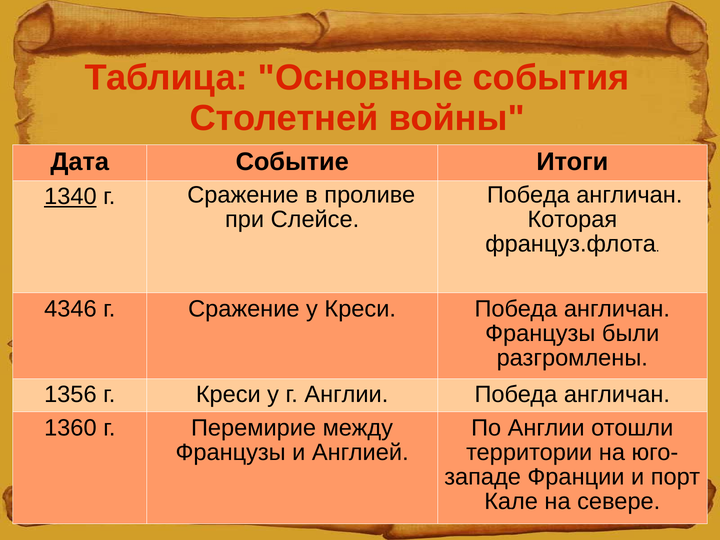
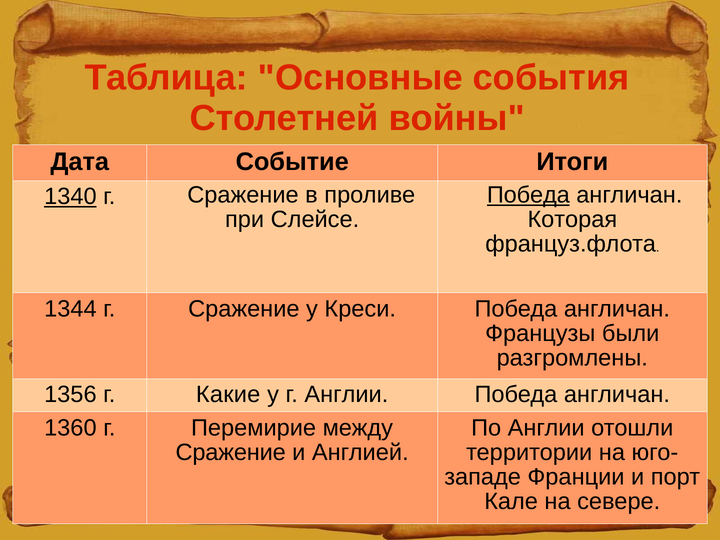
Победа at (528, 195) underline: none -> present
4346: 4346 -> 1344
г Креси: Креси -> Какие
Французы at (231, 452): Французы -> Сражение
